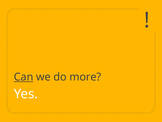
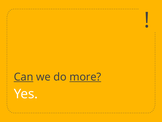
more underline: none -> present
